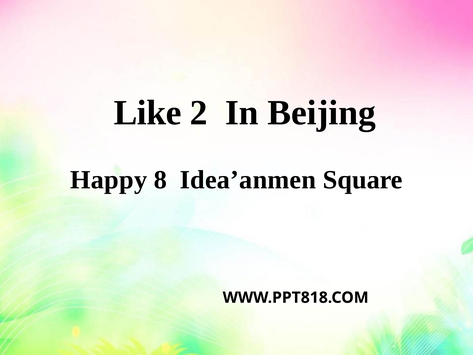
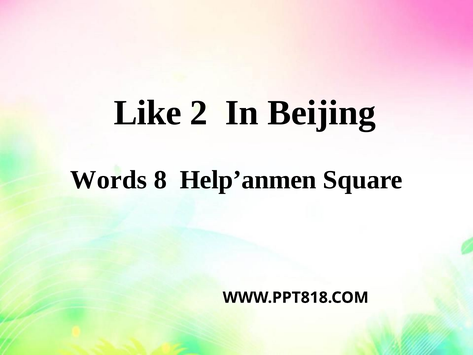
Happy: Happy -> Words
Idea’anmen: Idea’anmen -> Help’anmen
